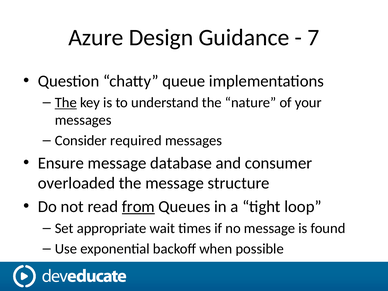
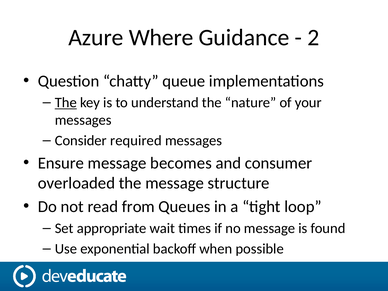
Design: Design -> Where
7: 7 -> 2
database: database -> becomes
from underline: present -> none
